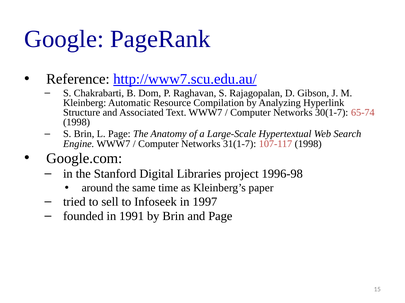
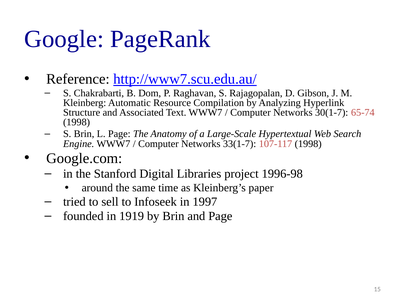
31(1-7: 31(1-7 -> 33(1-7
1991: 1991 -> 1919
